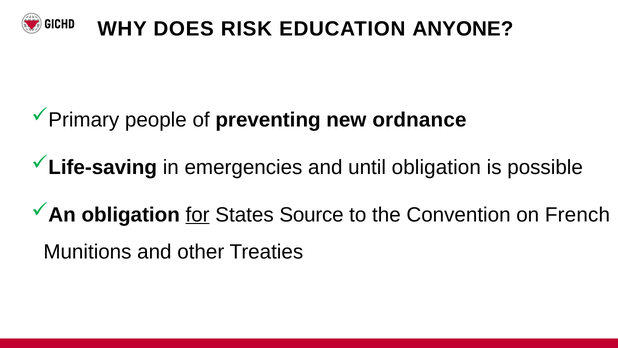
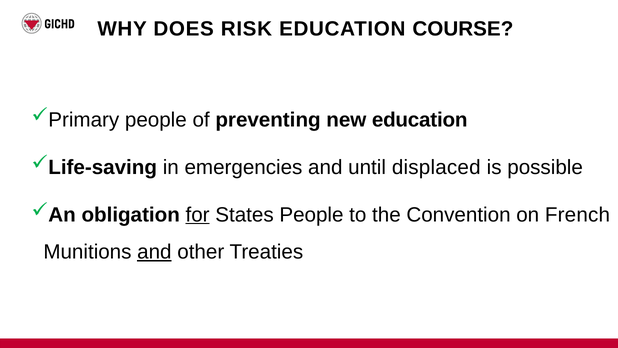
ANYONE: ANYONE -> COURSE
new ordnance: ordnance -> education
until obligation: obligation -> displaced
States Source: Source -> People
and at (154, 252) underline: none -> present
